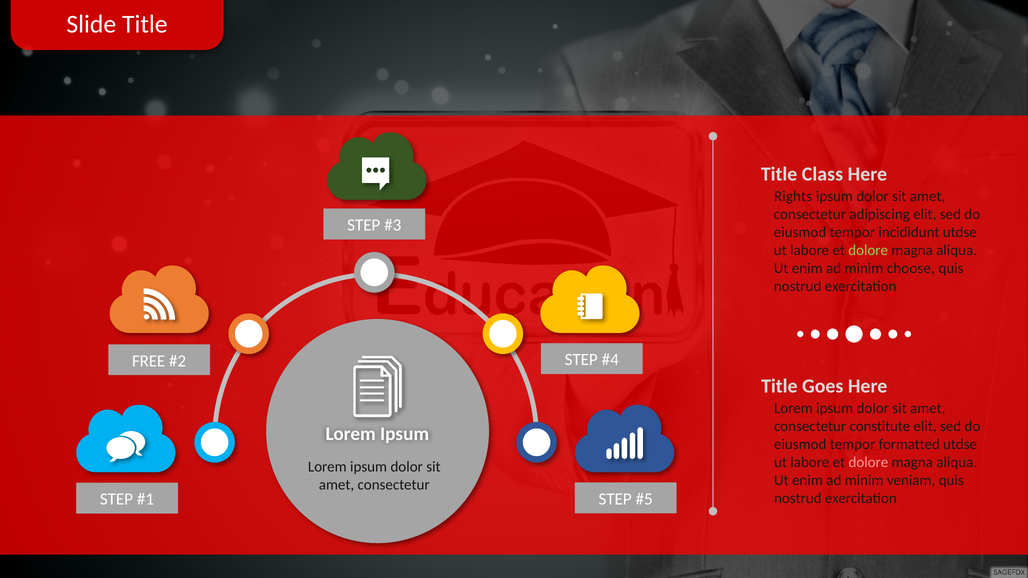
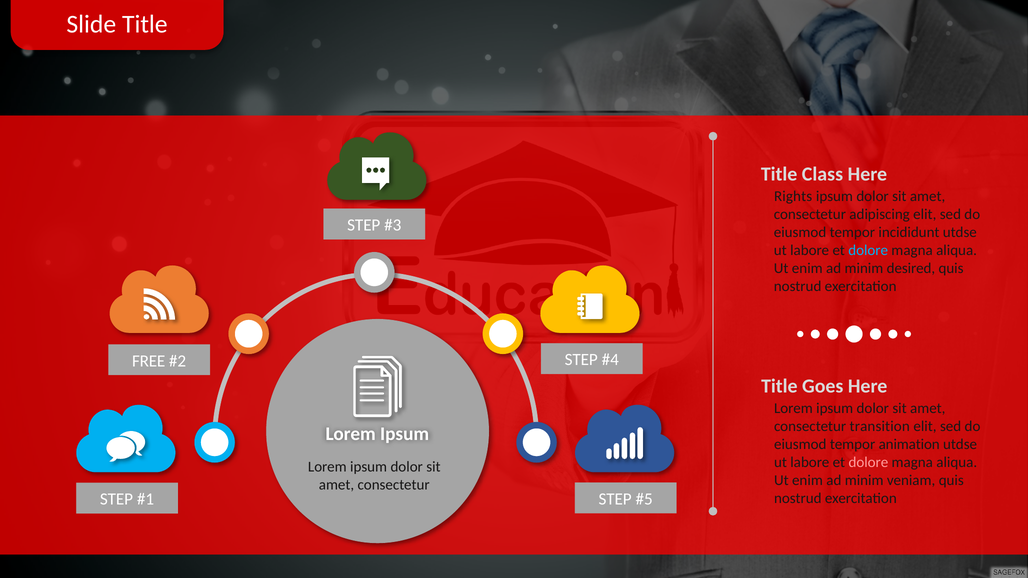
dolore at (868, 250) colour: light green -> light blue
choose: choose -> desired
constitute: constitute -> transition
formatted: formatted -> animation
